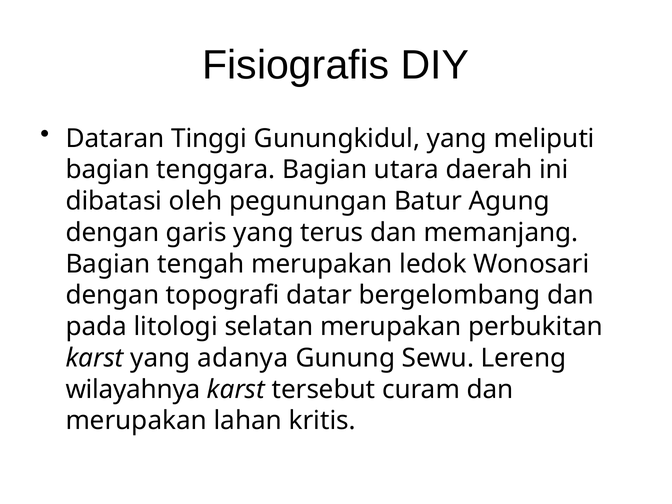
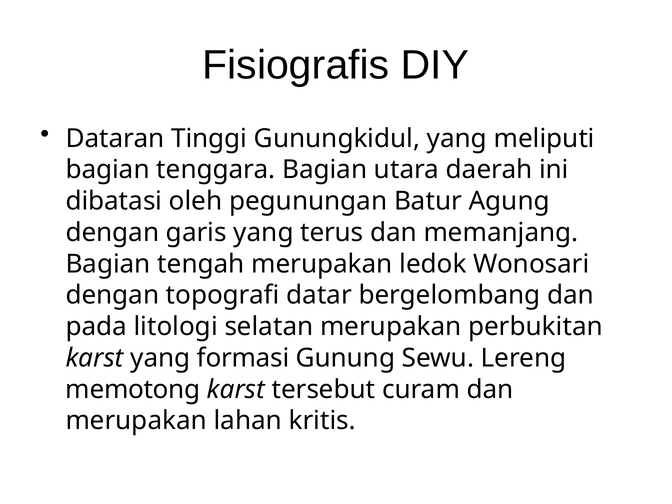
adanya: adanya -> formasi
wilayahnya: wilayahnya -> memotong
